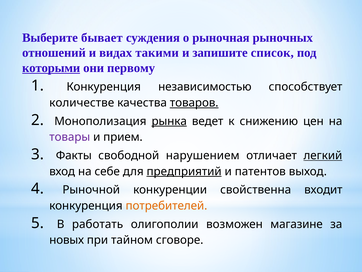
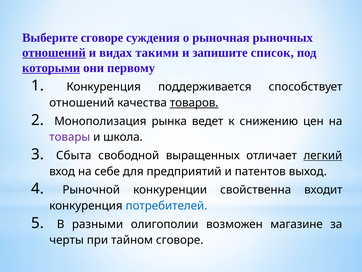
Выберите бывает: бывает -> сговоре
отношений at (54, 53) underline: none -> present
независимостью: независимостью -> поддерживается
количестве at (82, 103): количестве -> отношений
рынка underline: present -> none
прием: прием -> школа
Факты: Факты -> Сбыта
нарушением: нарушением -> выращенных
предприятий underline: present -> none
потребителей colour: orange -> blue
работать: работать -> разными
новых: новых -> черты
